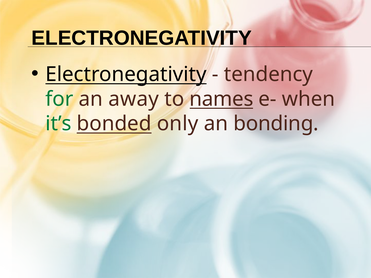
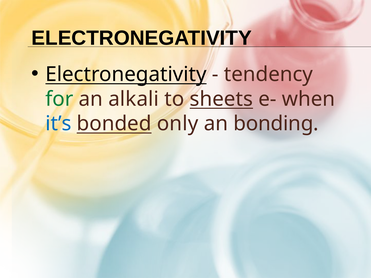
away: away -> alkali
names: names -> sheets
it’s colour: green -> blue
